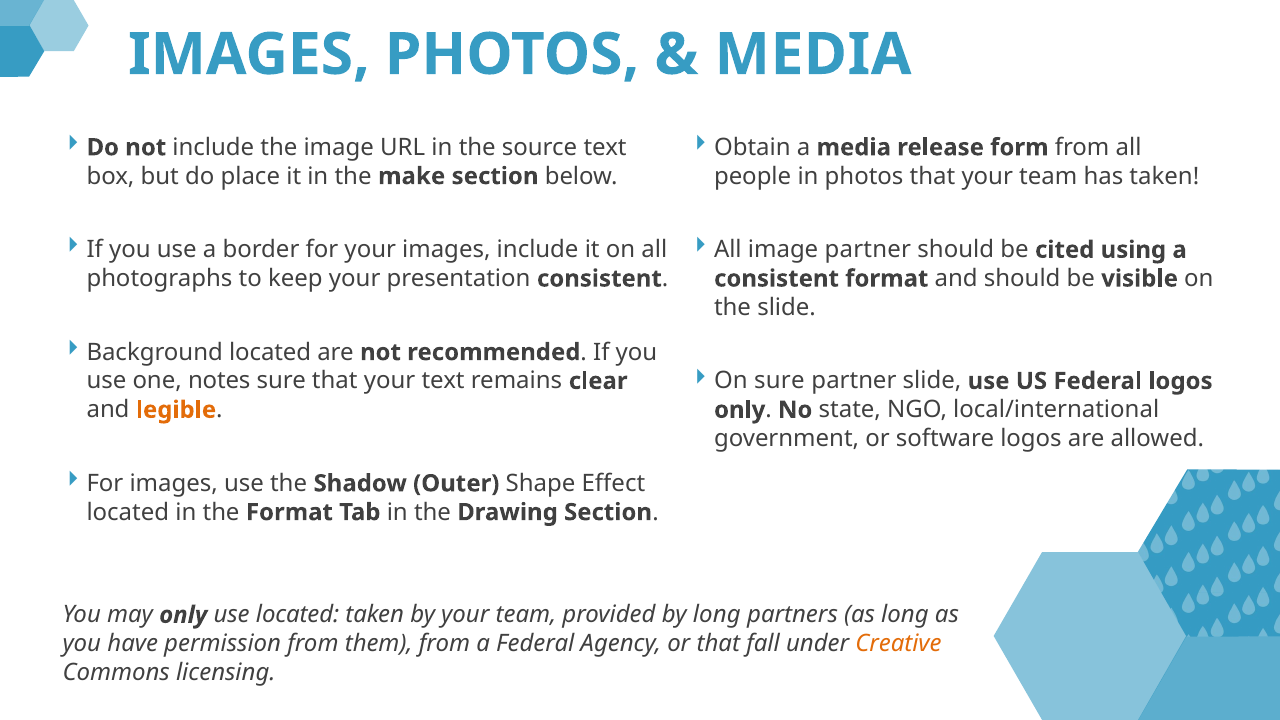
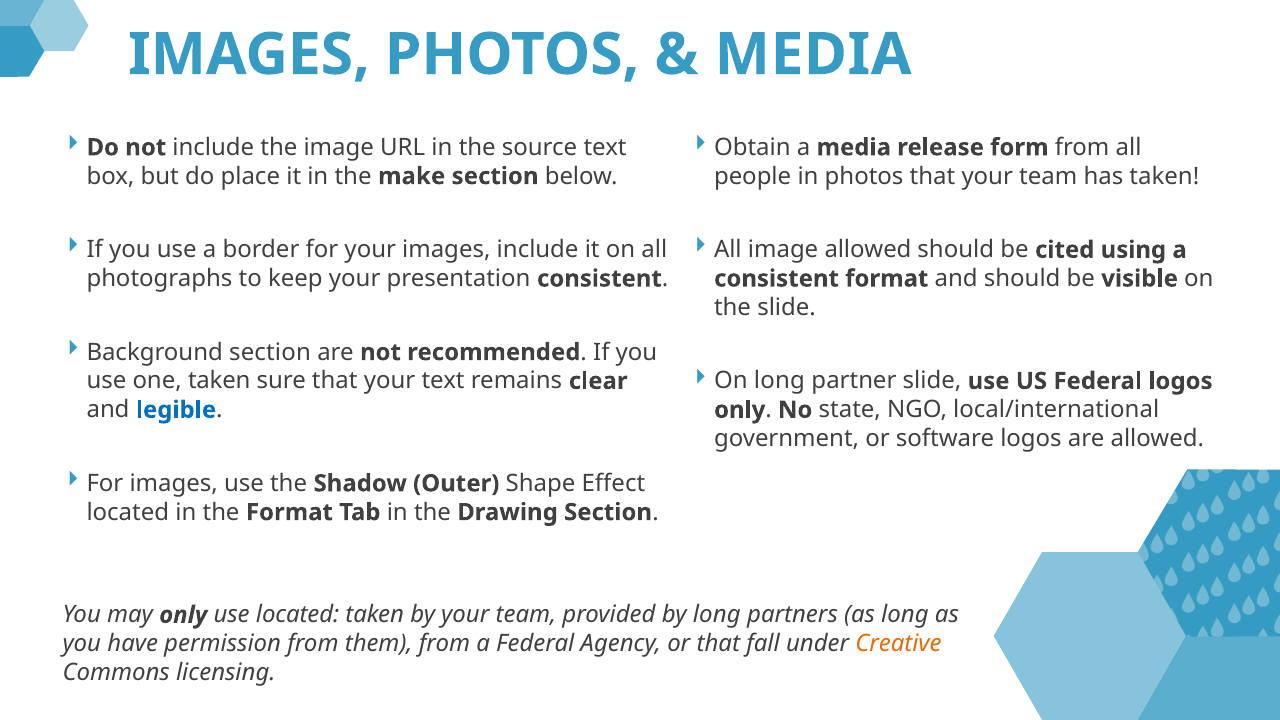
image partner: partner -> allowed
Background located: located -> section
On sure: sure -> long
one notes: notes -> taken
legible colour: orange -> blue
